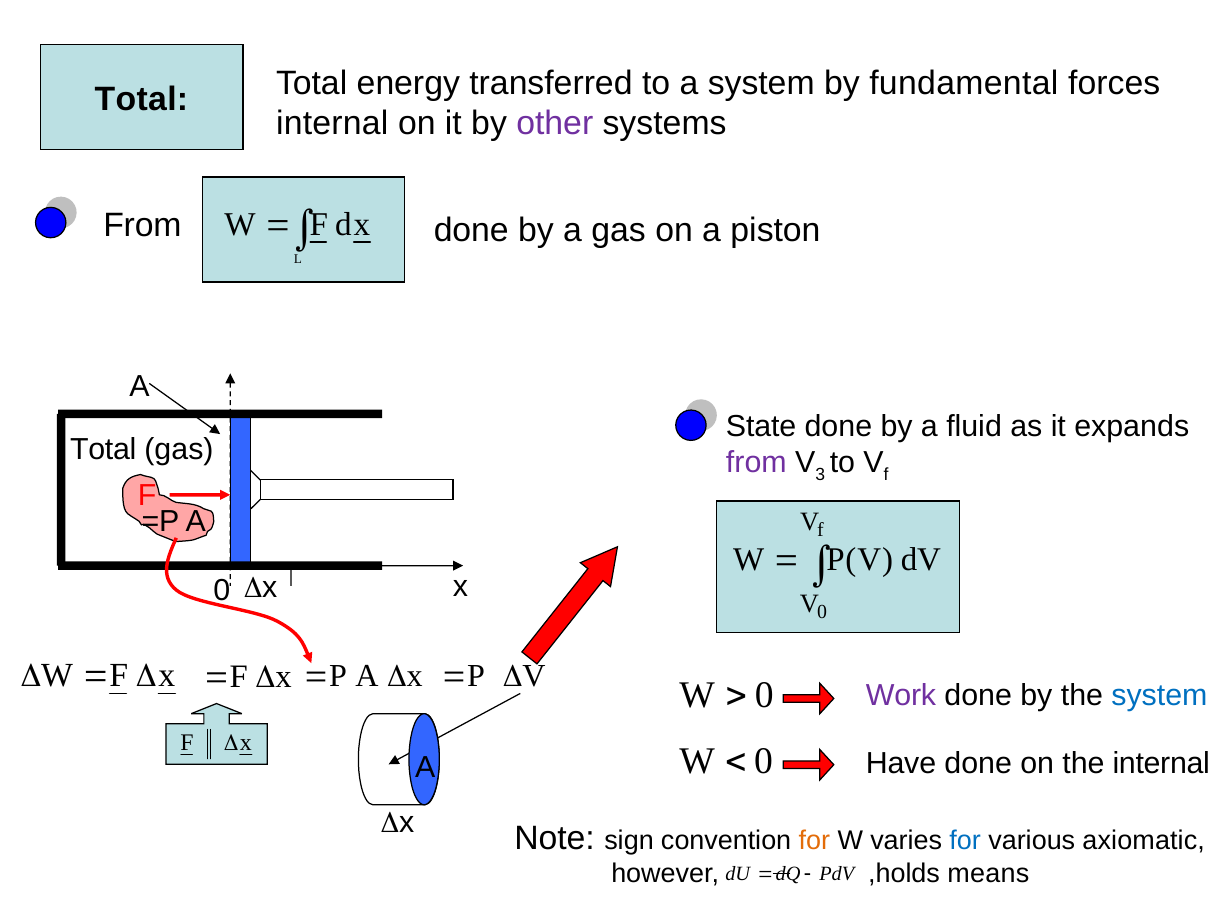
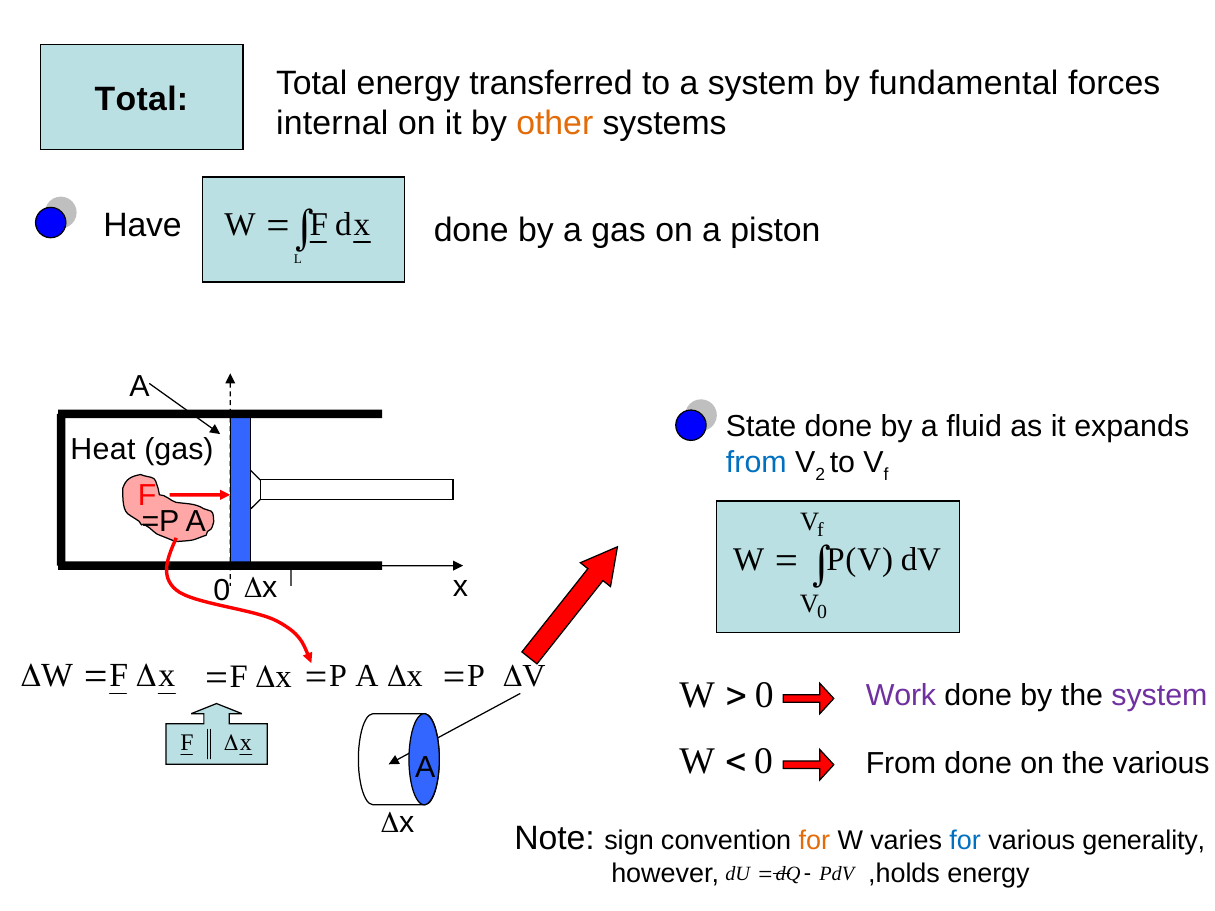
other colour: purple -> orange
From at (142, 226): From -> Have
Total at (103, 450): Total -> Heat
from at (756, 463) colour: purple -> blue
3: 3 -> 2
system at (1159, 695) colour: blue -> purple
Have at (901, 764): Have -> From
the internal: internal -> various
axiomatic: axiomatic -> generality
,holds means: means -> energy
